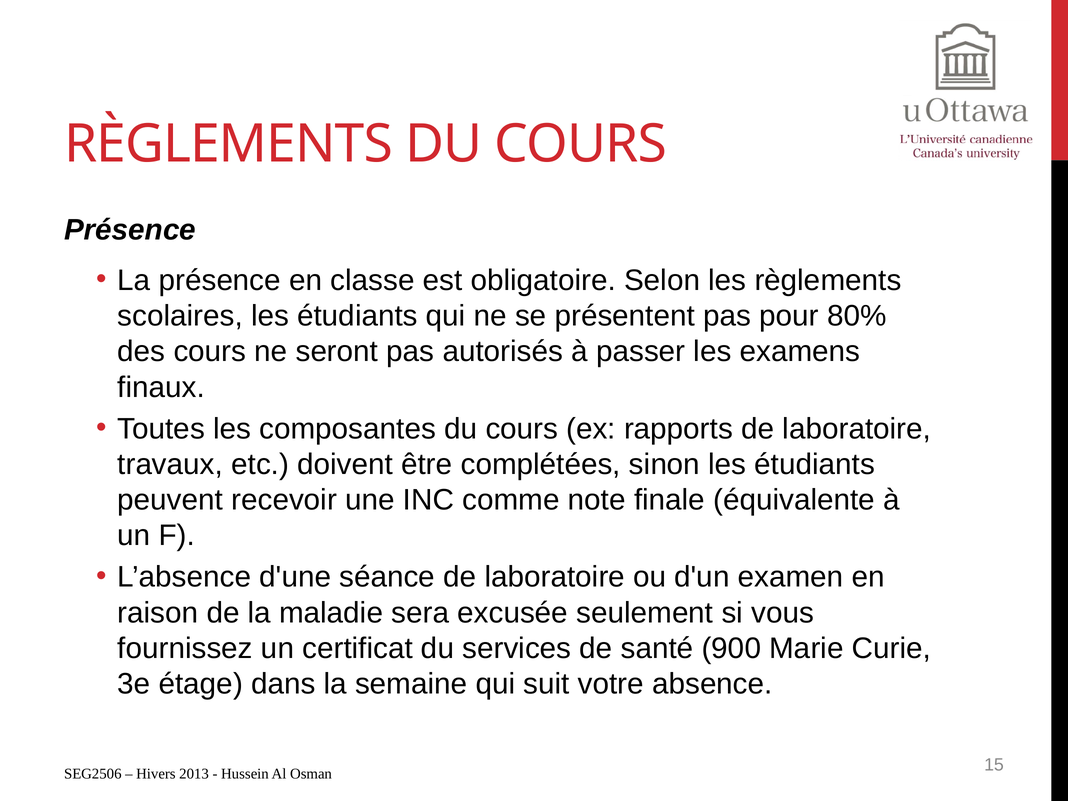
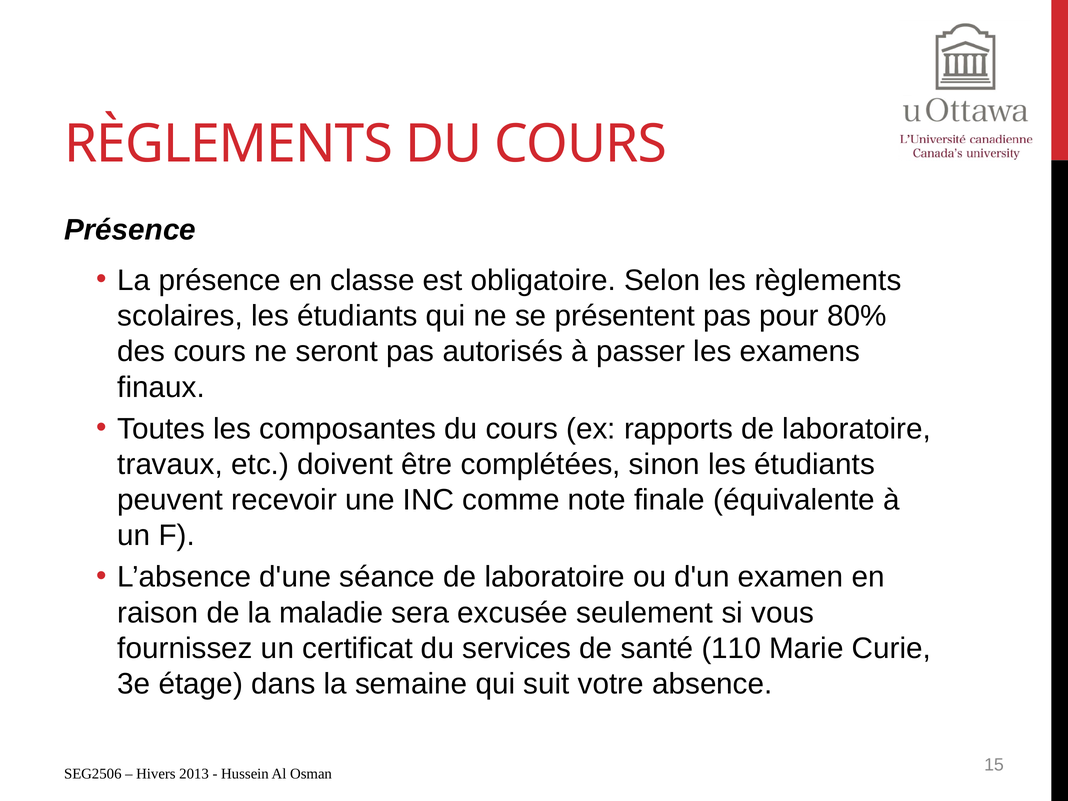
900: 900 -> 110
